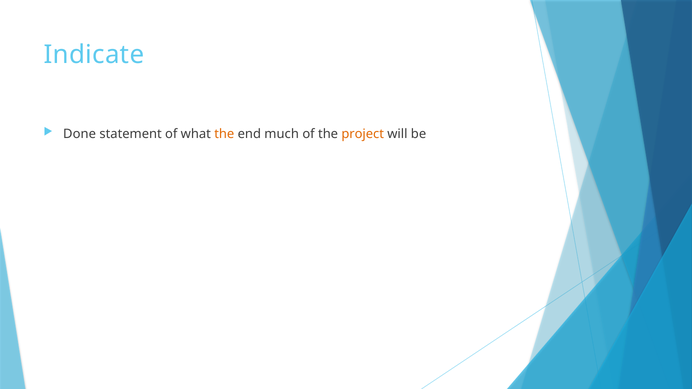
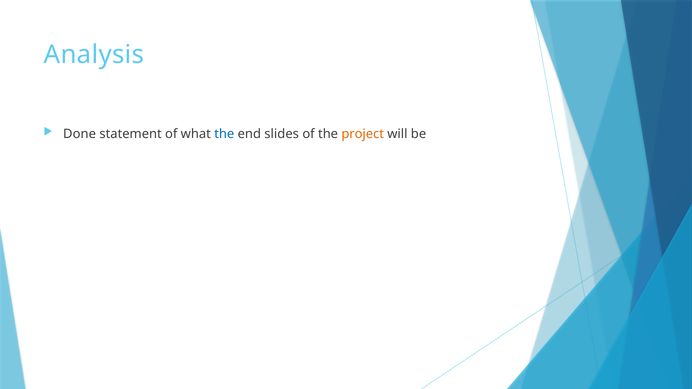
Indicate: Indicate -> Analysis
the at (224, 134) colour: orange -> blue
much: much -> slides
